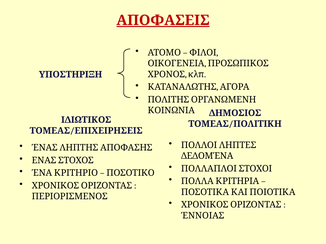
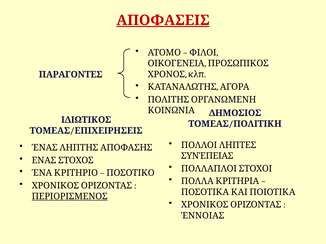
ΥΠΟΣΤΗΡΙΞΗ: ΥΠΟΣΤΗΡΙΞΗ -> ΠΑΡΑΓΟΝΤΕΣ
ΔΕΔΟΜΈΝΑ: ΔΕΔΟΜΈΝΑ -> ΣΥΝΈΠΕΙΑΣ
ΠΕΡΙΟΡΙΣΜΕΝΟΣ underline: none -> present
